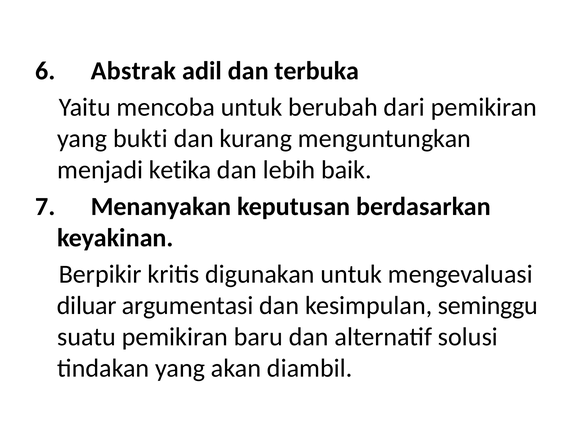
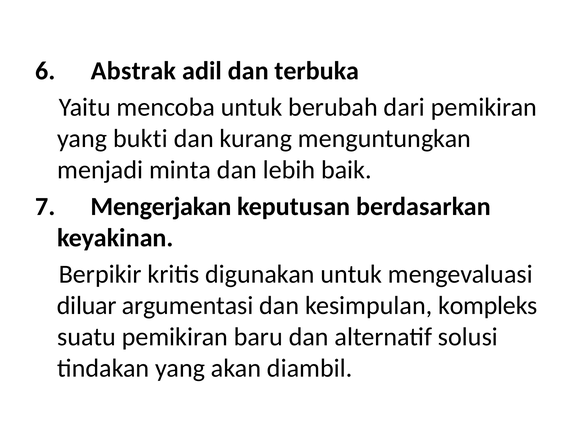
ketika: ketika -> minta
Menanyakan: Menanyakan -> Mengerjakan
seminggu: seminggu -> kompleks
